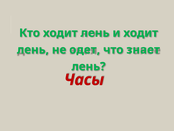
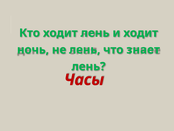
лень at (33, 50): лень -> ночь
не одет: одет -> лень
